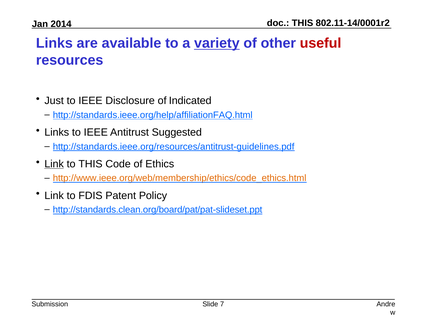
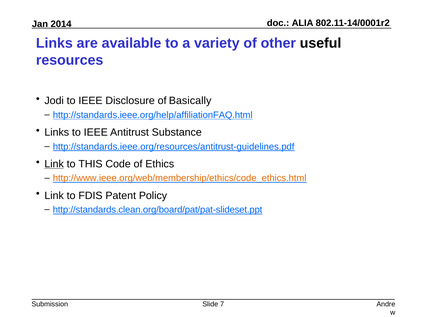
THIS at (303, 23): THIS -> ALIA
variety underline: present -> none
useful colour: red -> black
Just: Just -> Jodi
Indicated: Indicated -> Basically
Suggested: Suggested -> Substance
